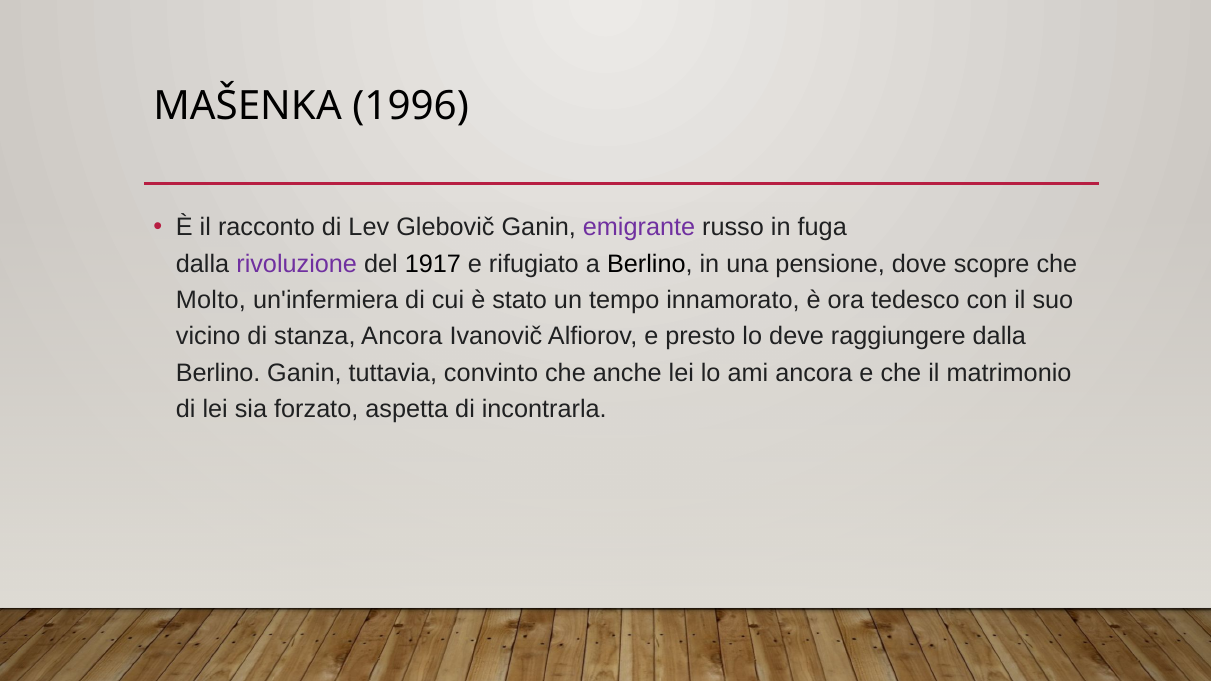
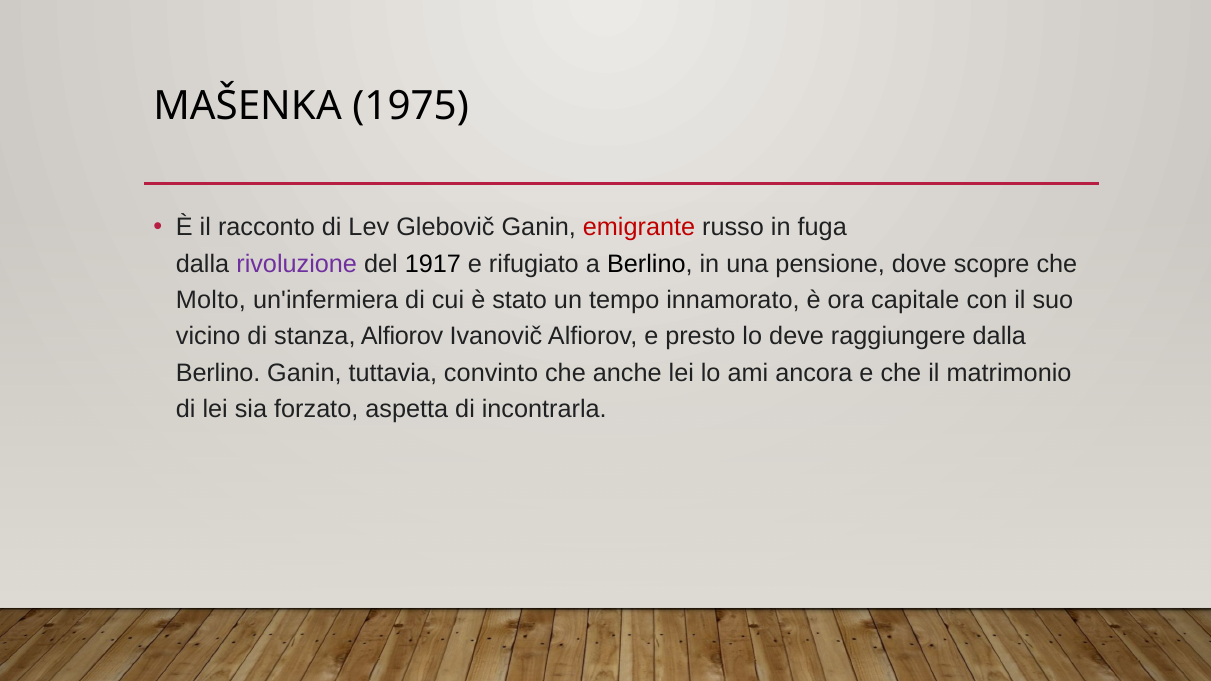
1996: 1996 -> 1975
emigrante colour: purple -> red
tedesco: tedesco -> capitale
stanza Ancora: Ancora -> Alfiorov
